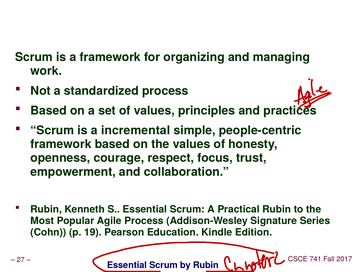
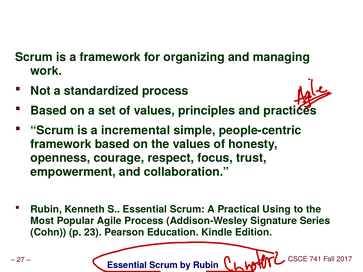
Practical Rubin: Rubin -> Using
19: 19 -> 23
